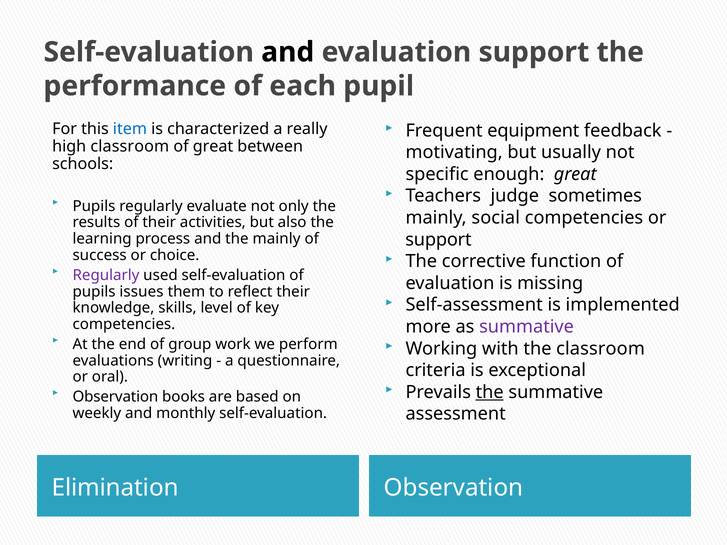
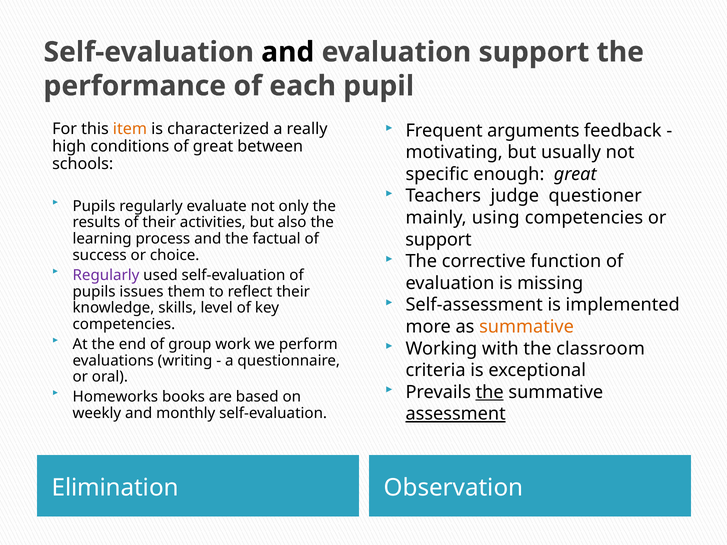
equipment: equipment -> arguments
item colour: blue -> orange
high classroom: classroom -> conditions
sometimes: sometimes -> questioner
social: social -> using
the mainly: mainly -> factual
summative at (527, 327) colour: purple -> orange
Observation at (115, 397): Observation -> Homeworks
assessment underline: none -> present
